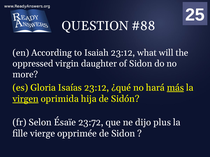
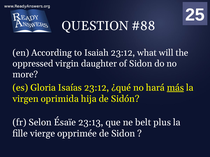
virgen underline: present -> none
23:72: 23:72 -> 23:13
dijo: dijo -> belt
